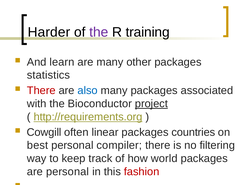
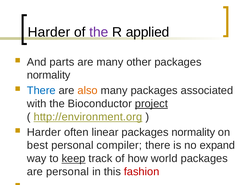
training: training -> applied
learn: learn -> parts
statistics at (49, 75): statistics -> normality
There at (41, 91) colour: red -> blue
also colour: blue -> orange
http://requirements.org: http://requirements.org -> http://environment.org
Cowgill at (44, 132): Cowgill -> Harder
countries at (193, 132): countries -> normality
filtering: filtering -> expand
keep underline: none -> present
